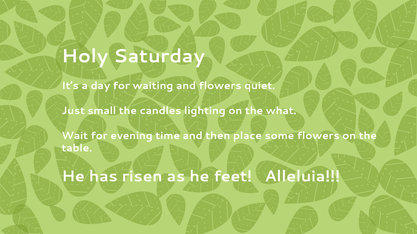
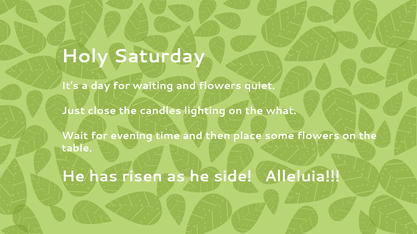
small: small -> close
feet: feet -> side
